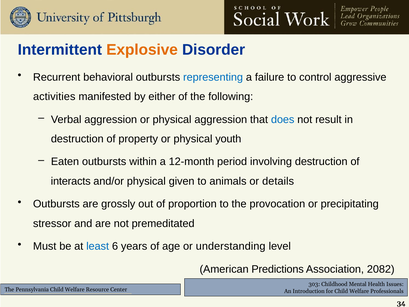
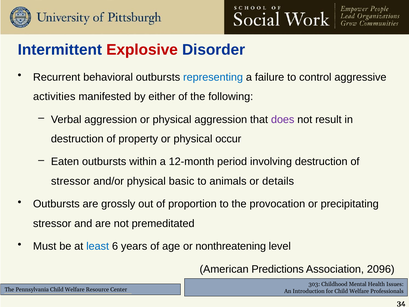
Explosive colour: orange -> red
does colour: blue -> purple
youth: youth -> occur
interacts at (71, 181): interacts -> stressor
given: given -> basic
understanding: understanding -> nonthreatening
2082: 2082 -> 2096
